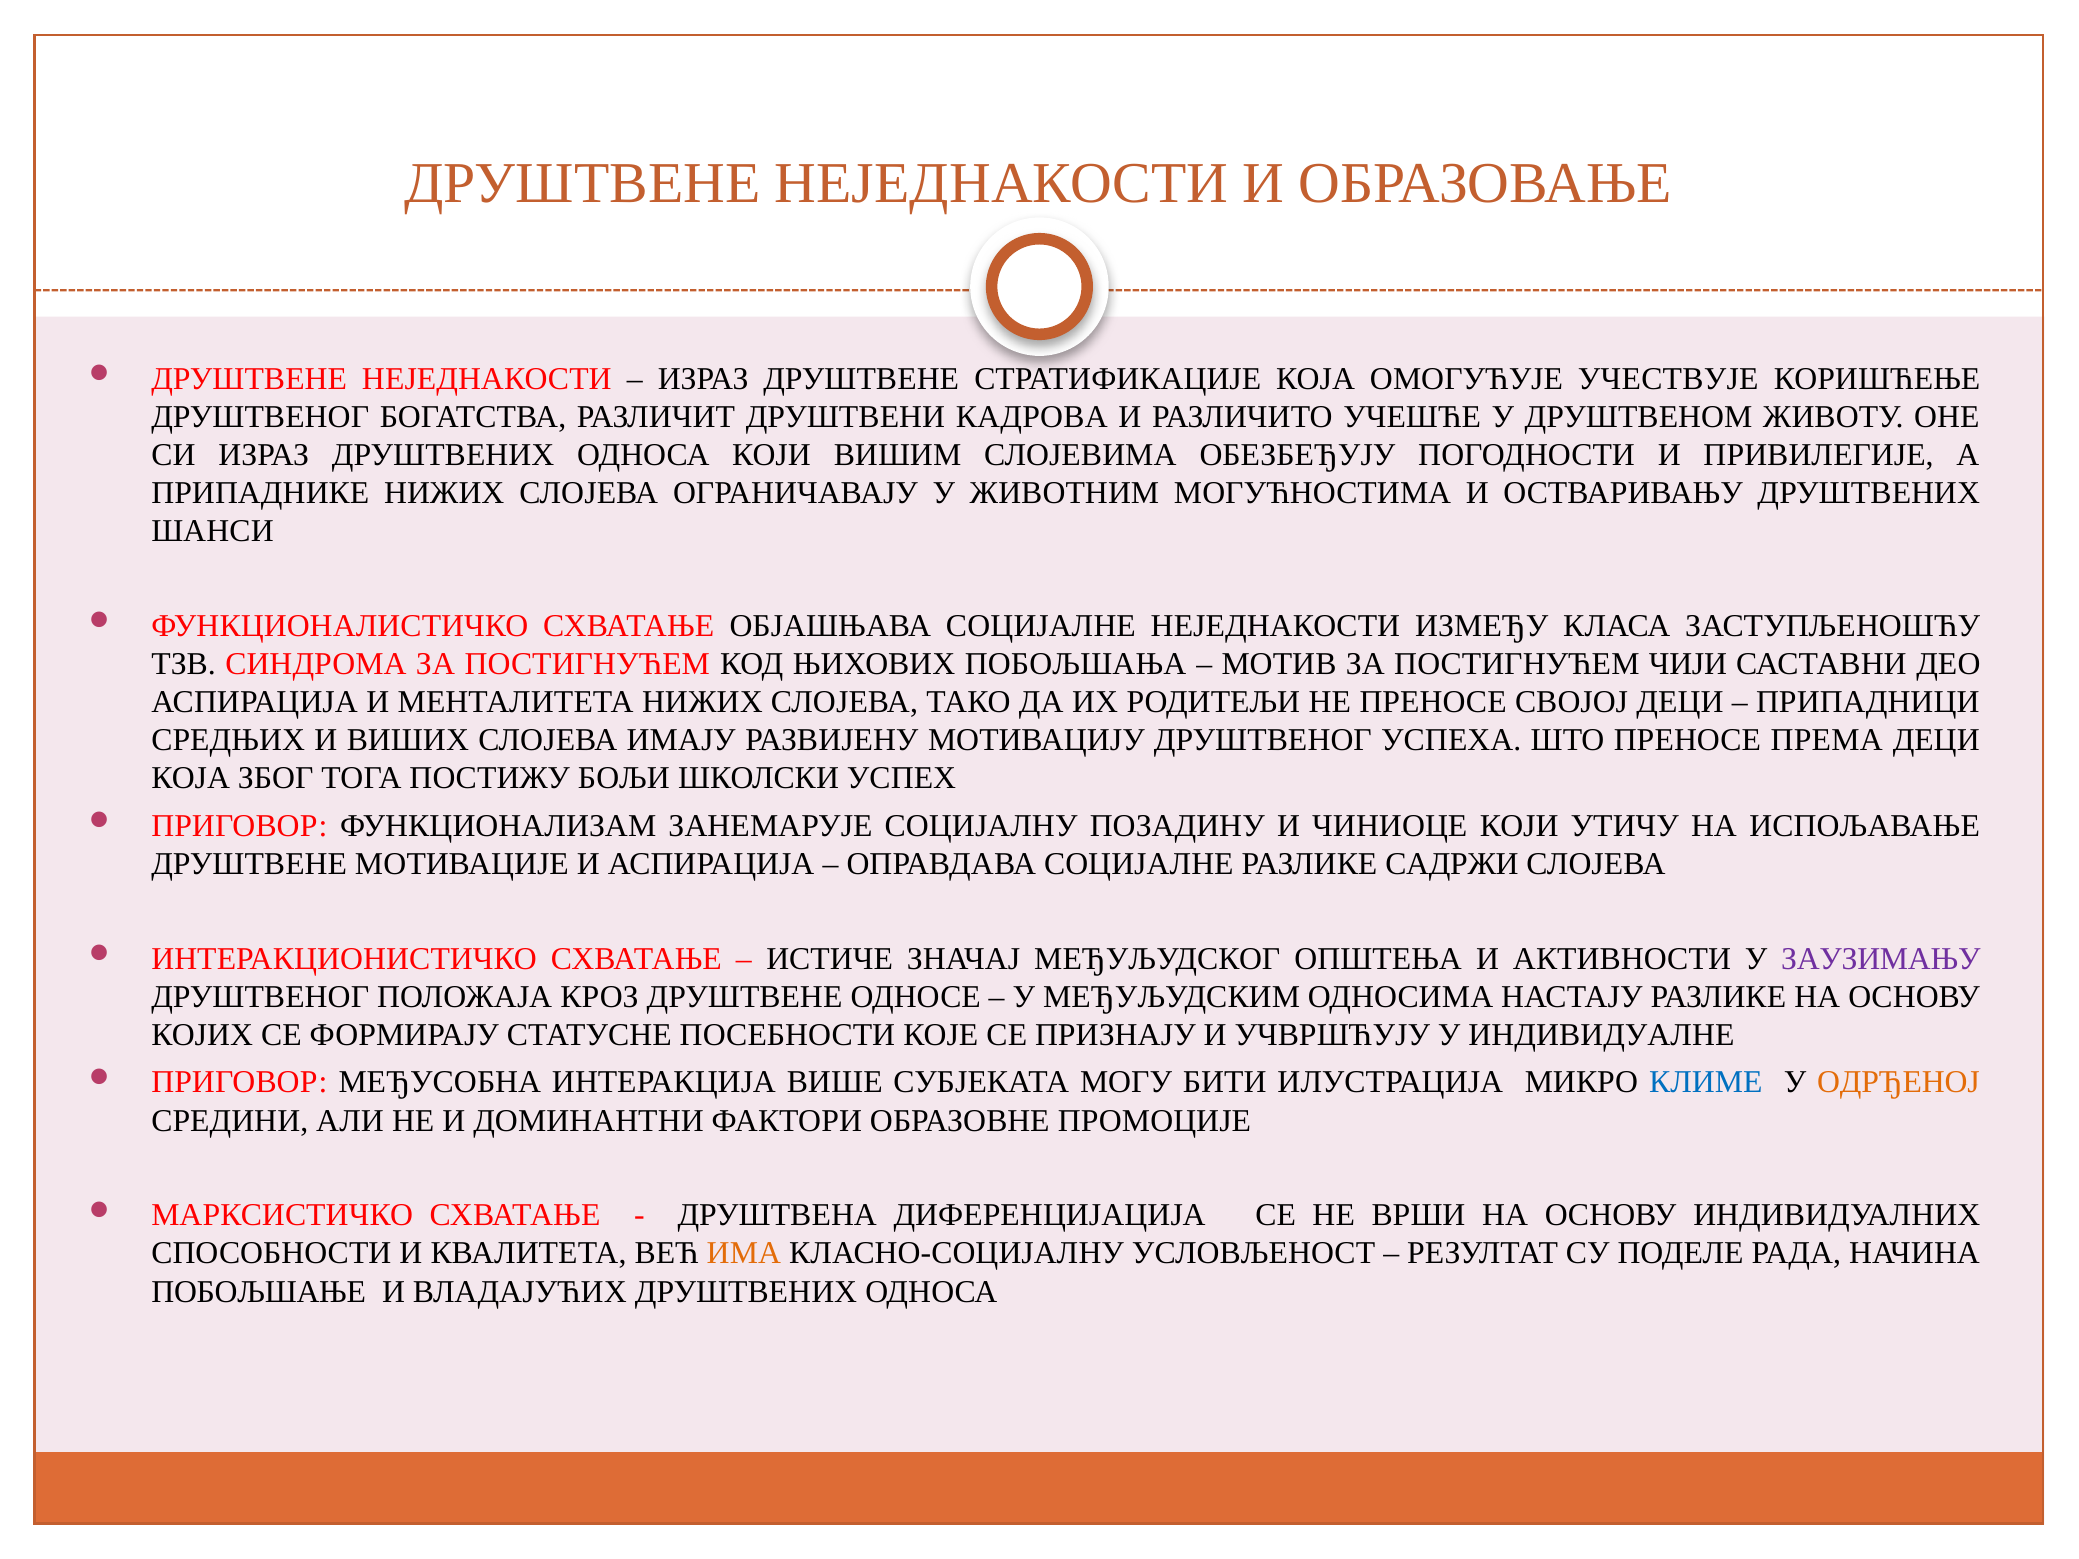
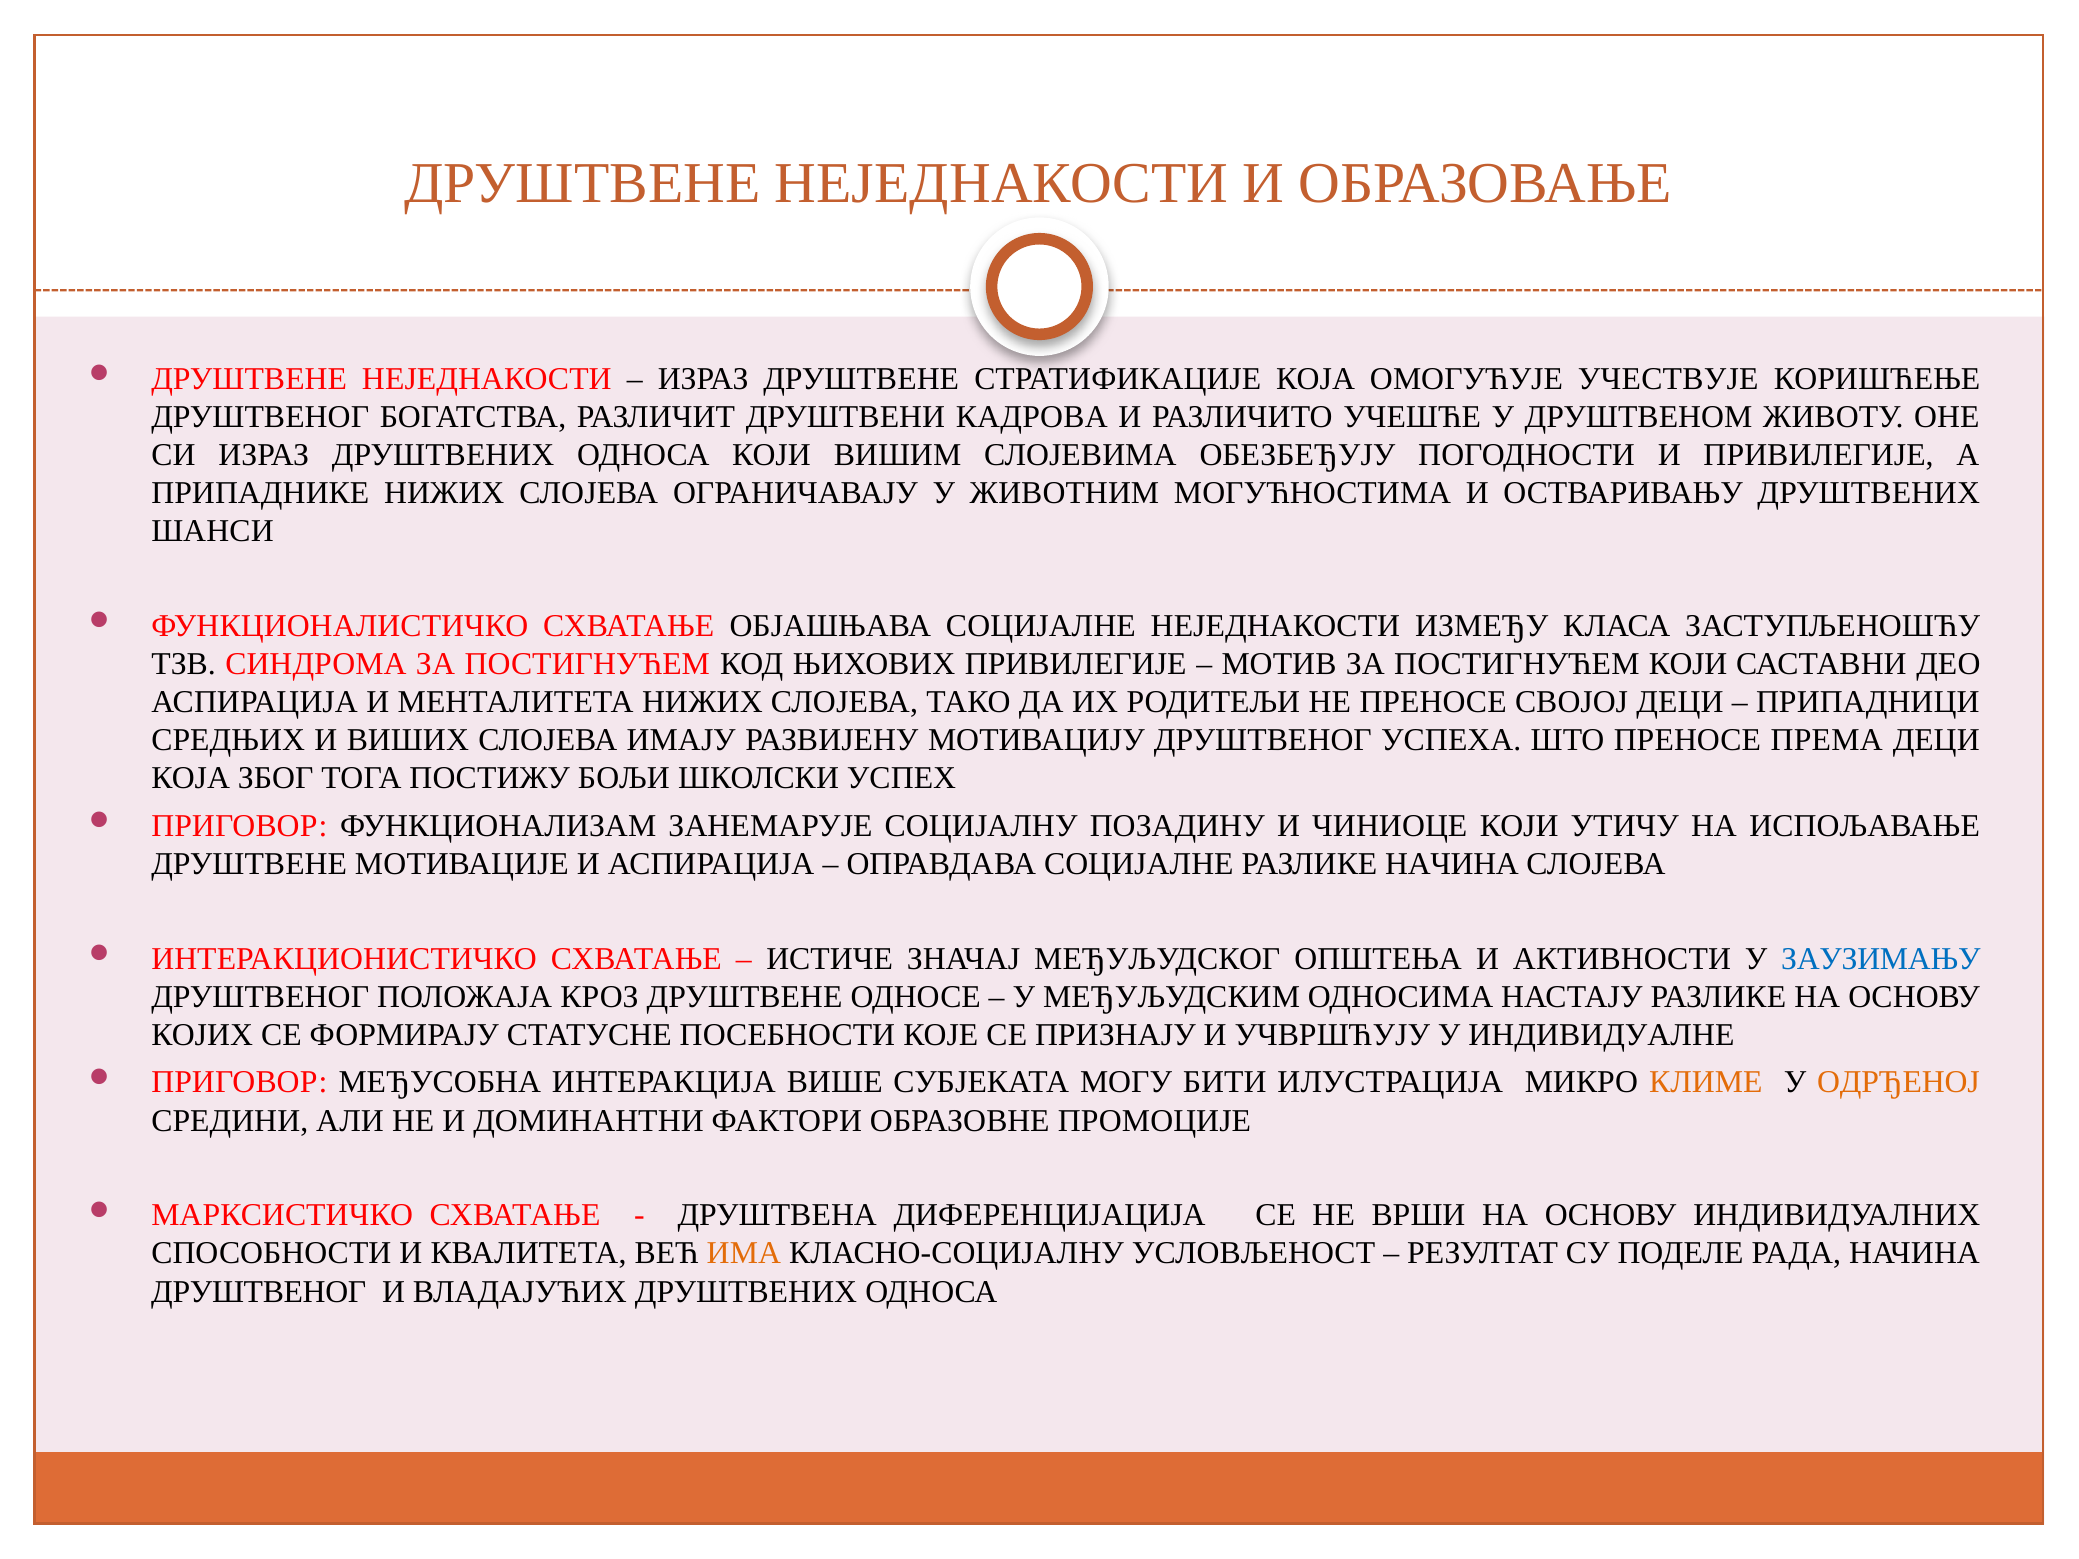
ЊИХОВИХ ПОБОЉШАЊА: ПОБОЉШАЊА -> ПРИВИЛЕГИЈЕ
ПОСТИГНУЋЕМ ЧИЈИ: ЧИЈИ -> КОЈИ
РАЗЛИКЕ САДРЖИ: САДРЖИ -> НАЧИНА
ЗАУЗИМАЊУ colour: purple -> blue
КЛИМЕ colour: blue -> orange
ПОБОЉШАЊЕ at (259, 1292): ПОБОЉШАЊЕ -> ДРУШТВЕНОГ
